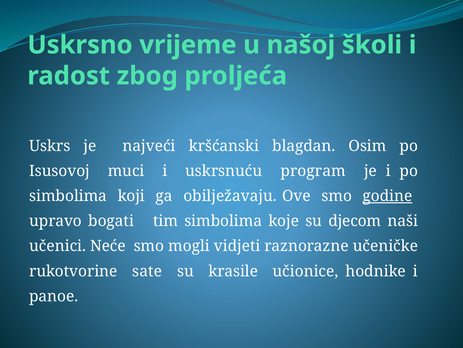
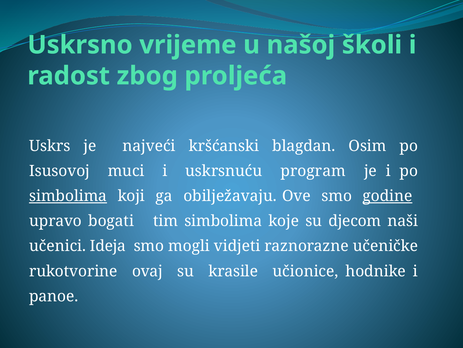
simbolima at (68, 196) underline: none -> present
Neće: Neće -> Ideja
sate: sate -> ovaj
